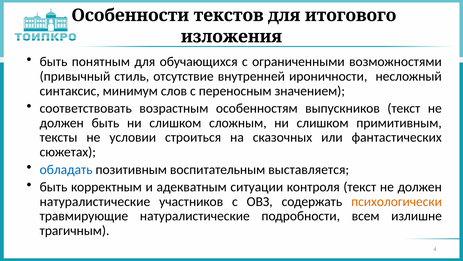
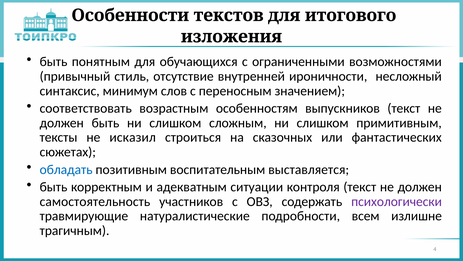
условии: условии -> исказил
натуралистические at (95, 201): натуралистические -> самостоятельность
психологически colour: orange -> purple
